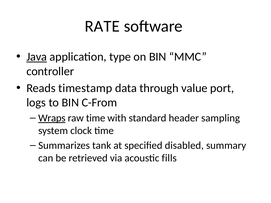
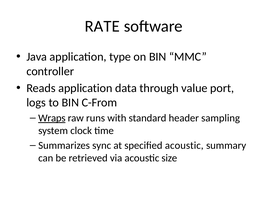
Java underline: present -> none
Reads timestamp: timestamp -> application
raw time: time -> runs
tank: tank -> sync
specified disabled: disabled -> acoustic
fills: fills -> size
